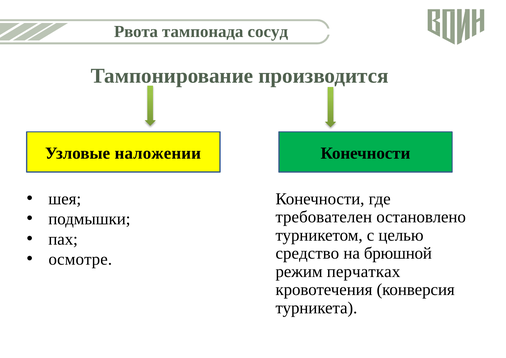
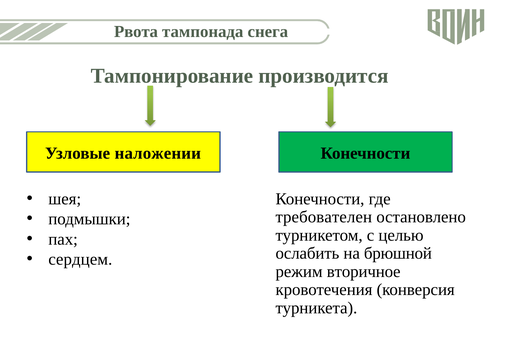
сосуд: сосуд -> снега
средство: средство -> ослабить
осмотре: осмотре -> сердцем
перчатках: перчатках -> вторичное
